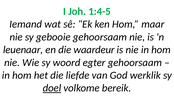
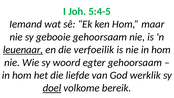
1:4-5: 1:4-5 -> 5:4-5
leuenaar underline: none -> present
waardeur: waardeur -> verfoeilik
